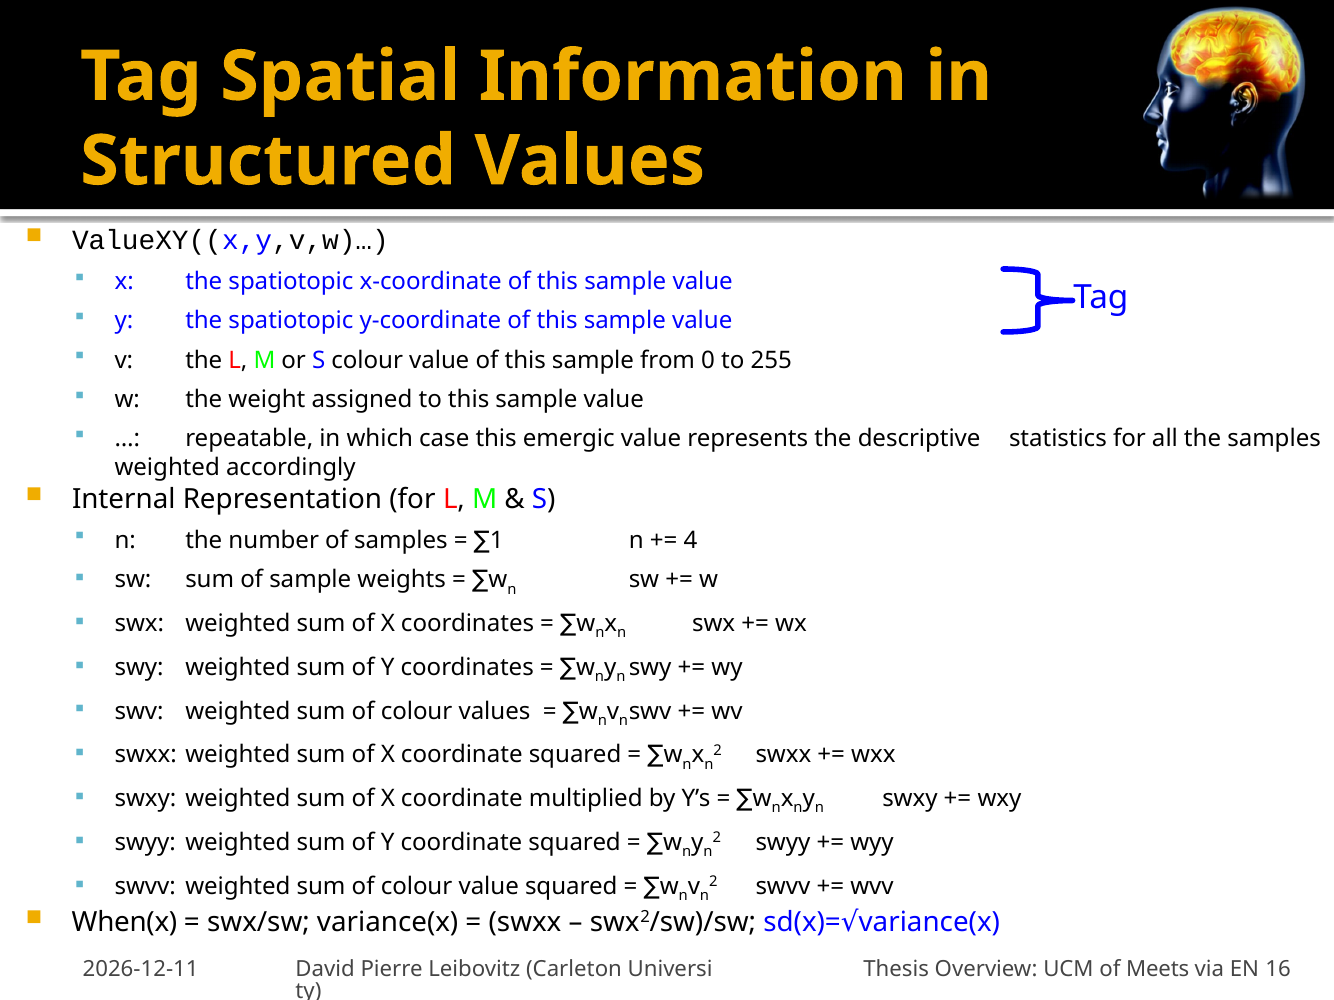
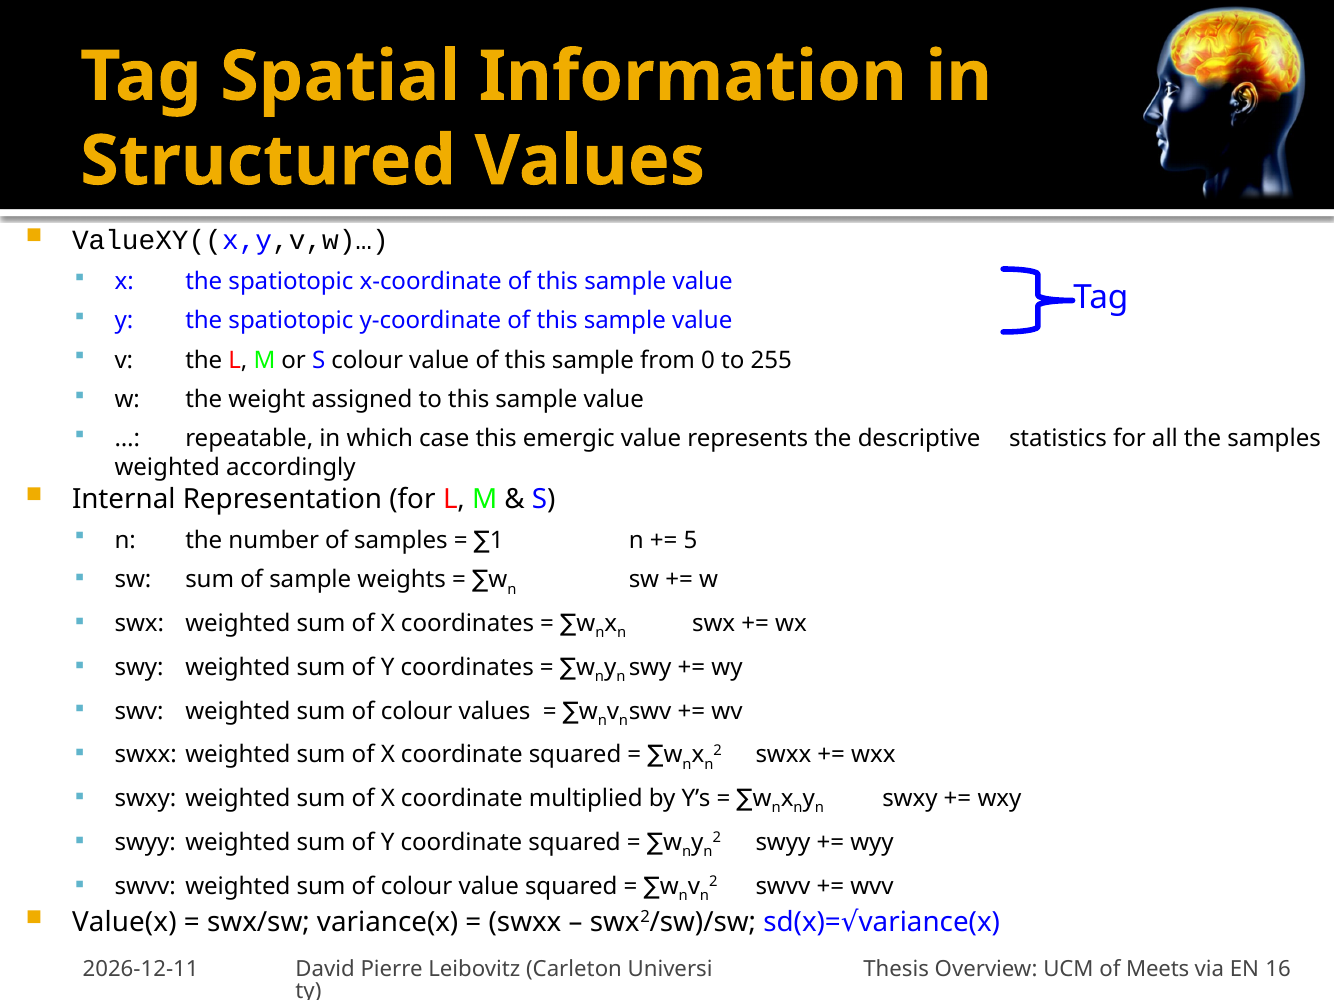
4: 4 -> 5
When(x: When(x -> Value(x
